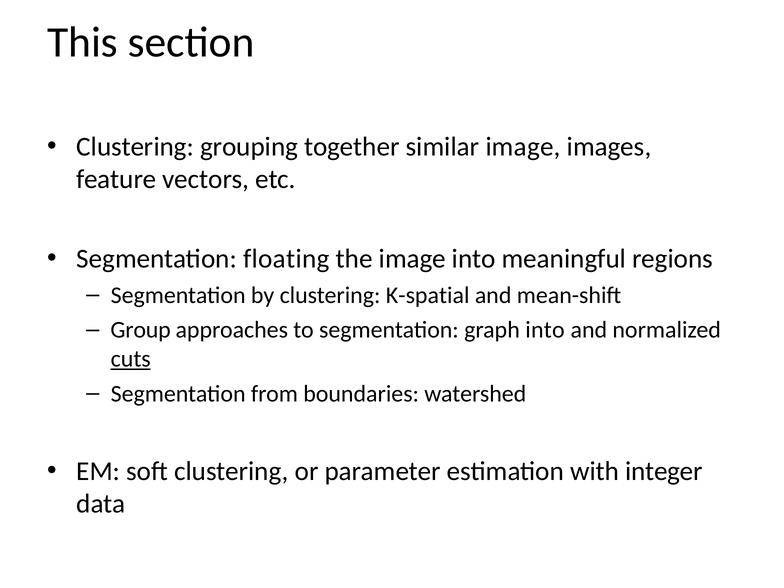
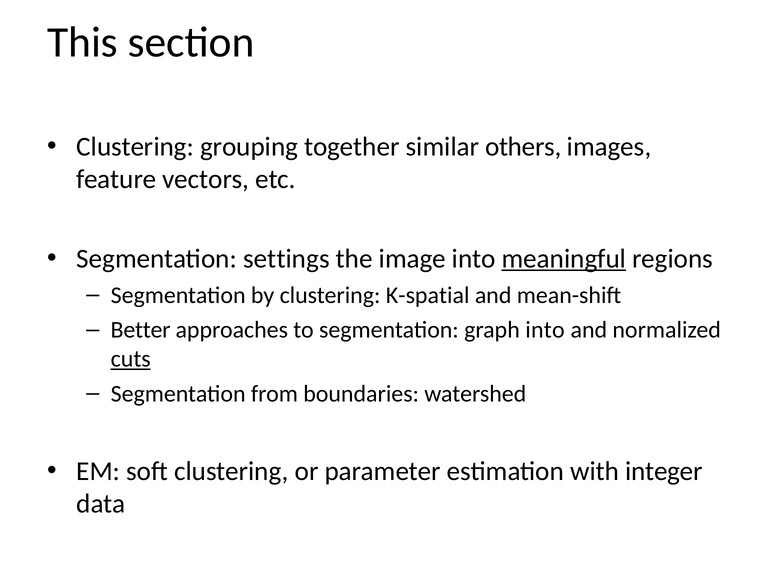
similar image: image -> others
floating: floating -> settings
meaningful underline: none -> present
Group: Group -> Better
